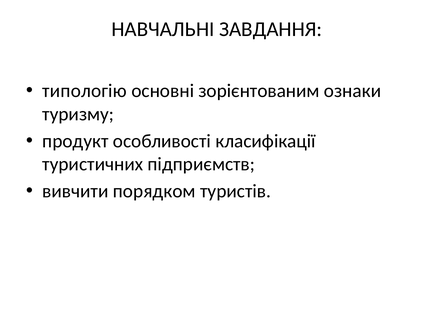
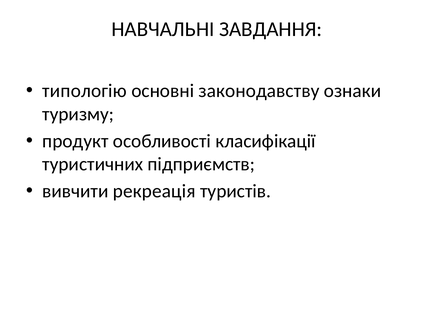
зорієнтованим: зорієнтованим -> законодавству
порядком: порядком -> рекреація
